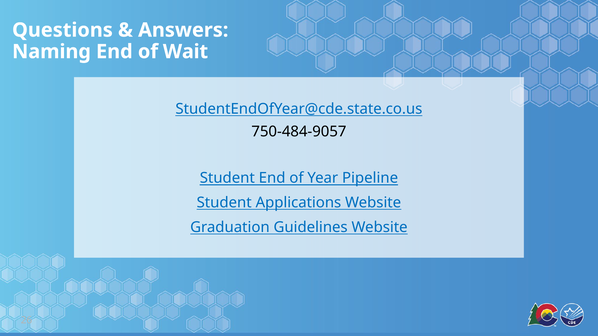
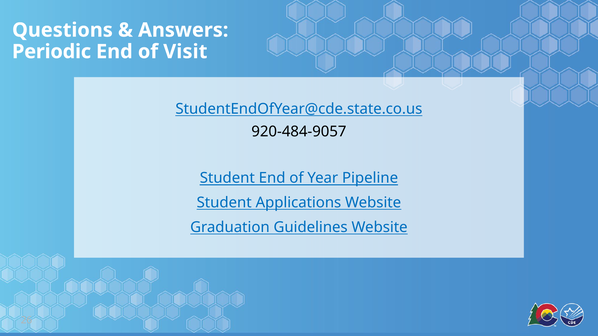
Naming: Naming -> Periodic
Wait: Wait -> Visit
750-484-9057: 750-484-9057 -> 920-484-9057
